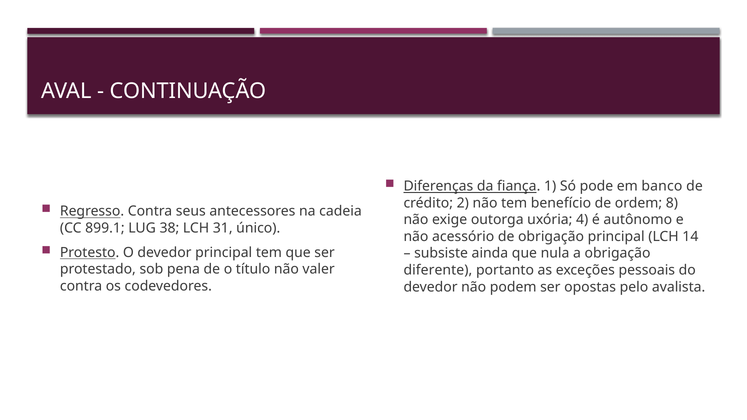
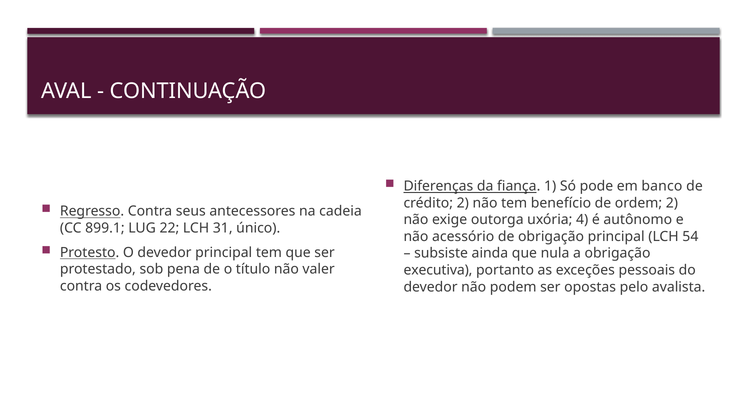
ordem 8: 8 -> 2
38: 38 -> 22
14: 14 -> 54
diferente: diferente -> executiva
